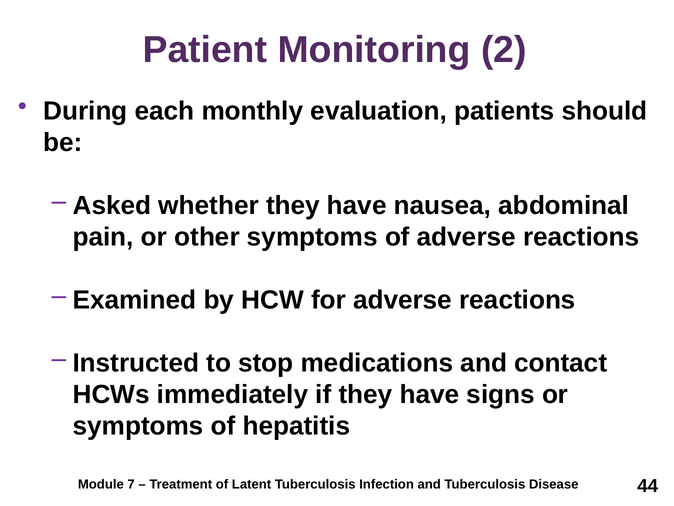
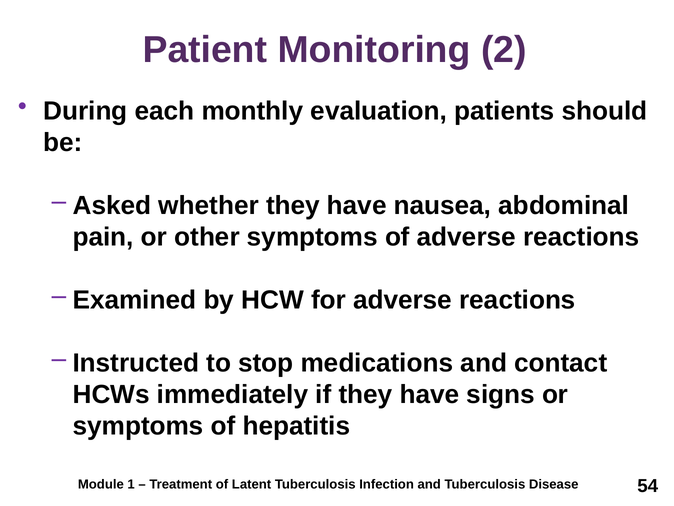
7: 7 -> 1
44: 44 -> 54
